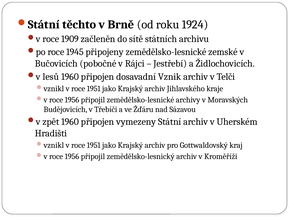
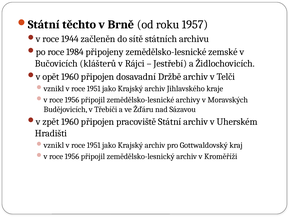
1924: 1924 -> 1957
1909: 1909 -> 1944
1945: 1945 -> 1984
pobočné: pobočné -> klášterů
lesů: lesů -> opět
Vznik: Vznik -> Držbě
vymezeny: vymezeny -> pracoviště
